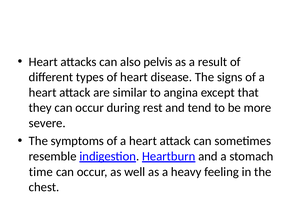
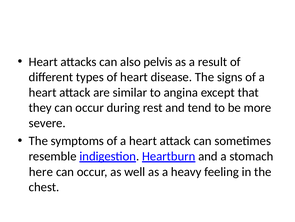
time: time -> here
